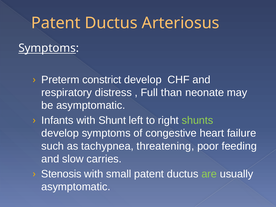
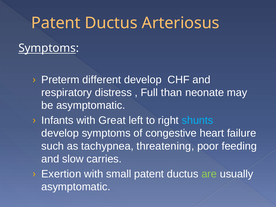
constrict: constrict -> different
Shunt: Shunt -> Great
shunts colour: light green -> light blue
Stenosis: Stenosis -> Exertion
